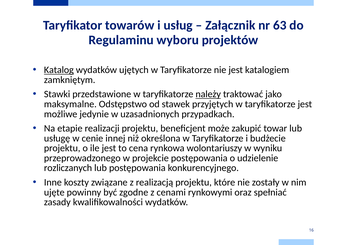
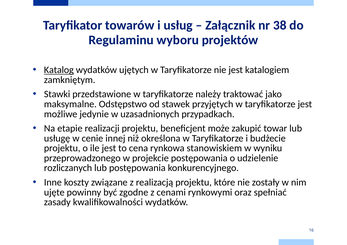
63: 63 -> 38
należy underline: present -> none
wolontariuszy: wolontariuszy -> stanowiskiem
